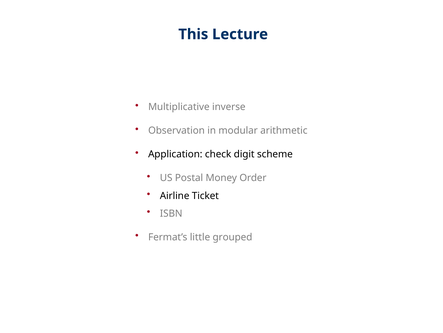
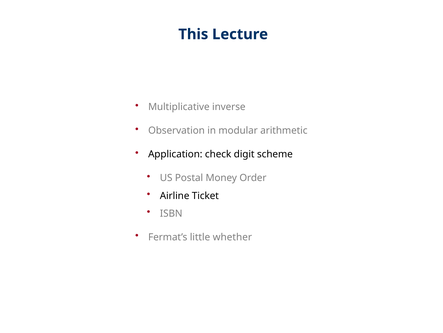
grouped: grouped -> whether
